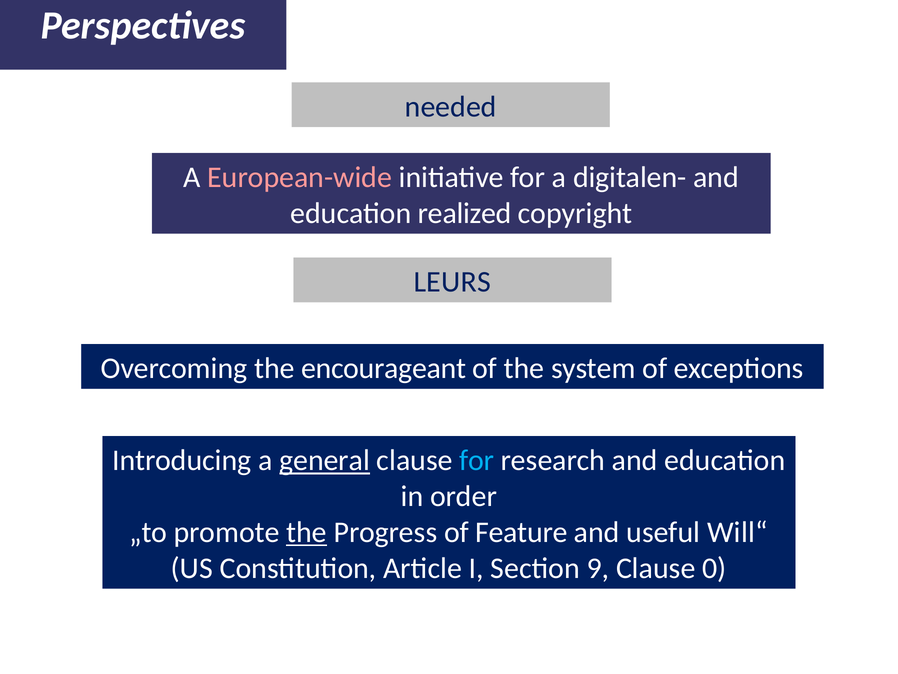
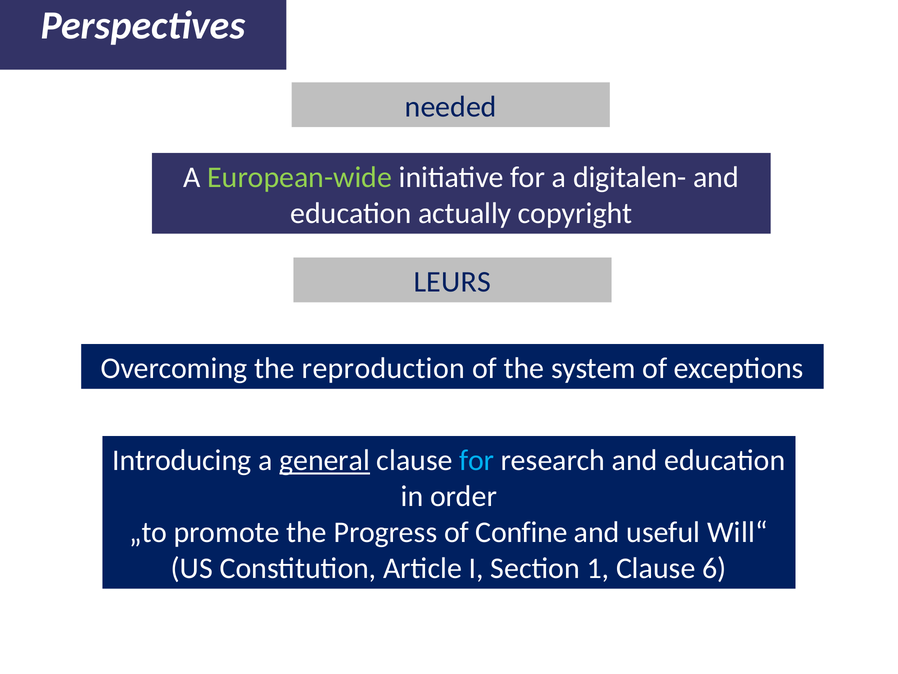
European-wide colour: pink -> light green
realized: realized -> actually
encourageant: encourageant -> reproduction
the at (307, 532) underline: present -> none
Feature: Feature -> Confine
9: 9 -> 1
0: 0 -> 6
